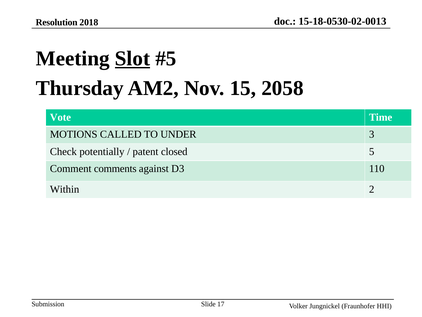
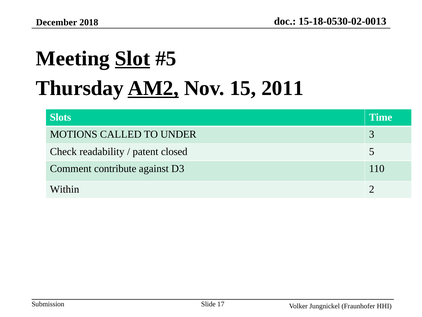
Resolution: Resolution -> December
AM2 underline: none -> present
2058: 2058 -> 2011
Vote: Vote -> Slots
potentially: potentially -> readability
comments: comments -> contribute
